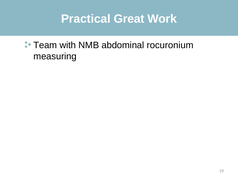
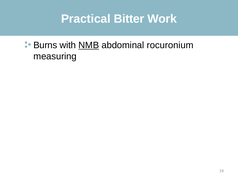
Great: Great -> Bitter
Team: Team -> Burns
NMB underline: none -> present
